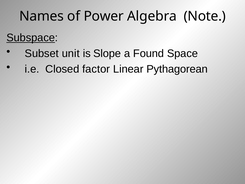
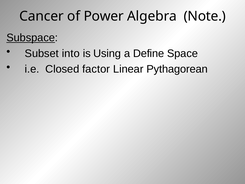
Names: Names -> Cancer
unit: unit -> into
Slope: Slope -> Using
Found: Found -> Define
